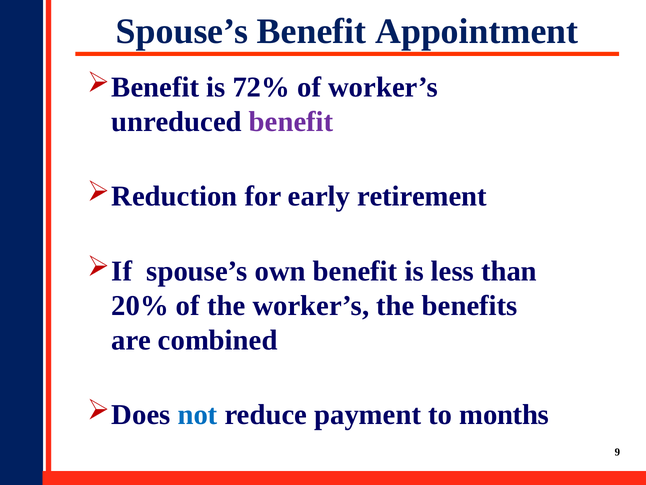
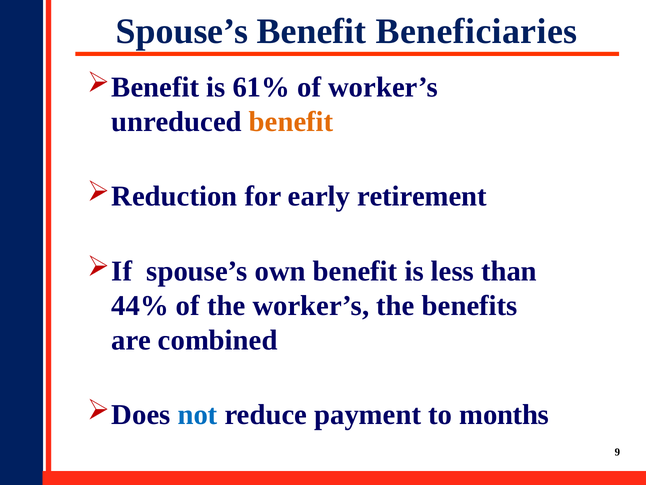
Appointment: Appointment -> Beneficiaries
72%: 72% -> 61%
benefit at (291, 122) colour: purple -> orange
20%: 20% -> 44%
